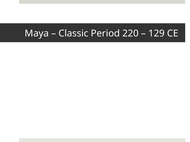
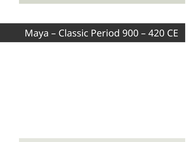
220: 220 -> 900
129: 129 -> 420
